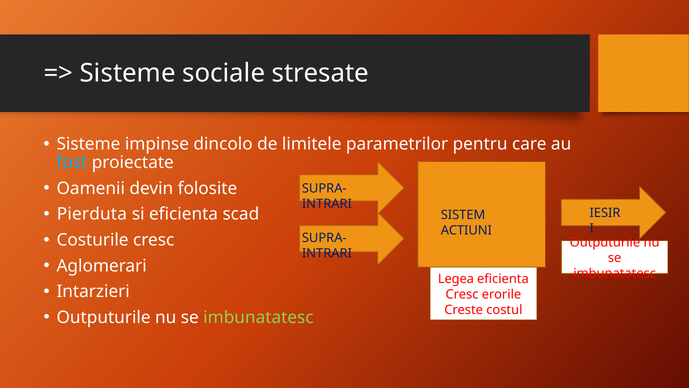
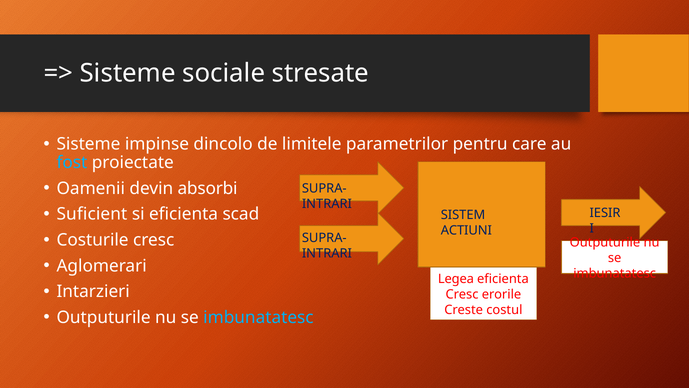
folosite: folosite -> absorbi
Pierduta: Pierduta -> Suficient
imbunatatesc at (258, 317) colour: light green -> light blue
